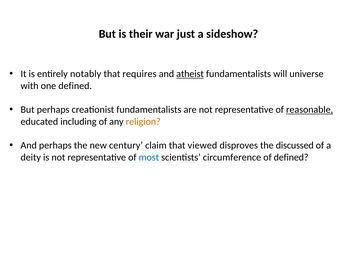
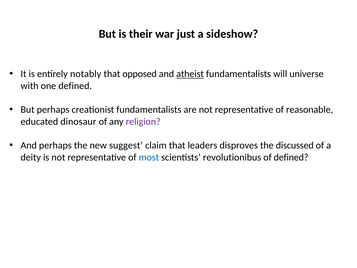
requires: requires -> opposed
reasonable underline: present -> none
including: including -> dinosaur
religion colour: orange -> purple
century: century -> suggest
viewed: viewed -> leaders
circumference: circumference -> revolutionibus
